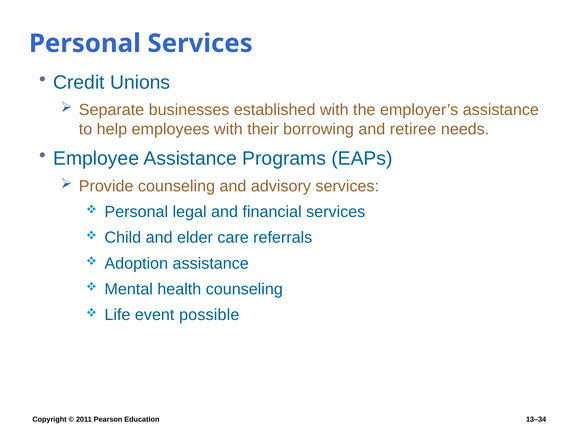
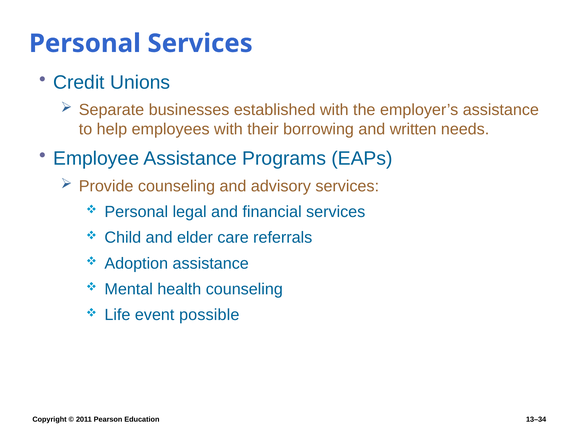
retiree: retiree -> written
